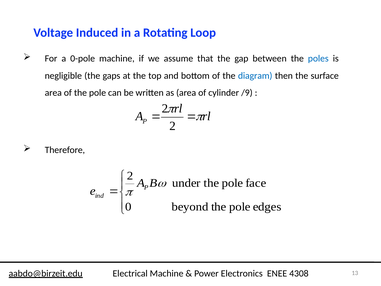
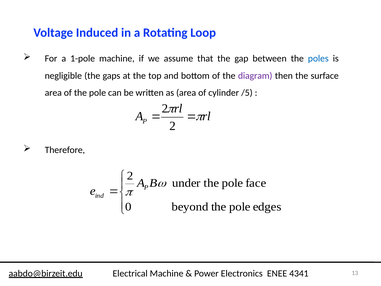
0-pole: 0-pole -> 1-pole
diagram colour: blue -> purple
/9: /9 -> /5
4308: 4308 -> 4341
